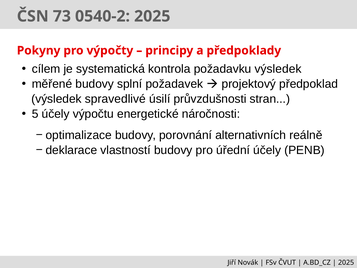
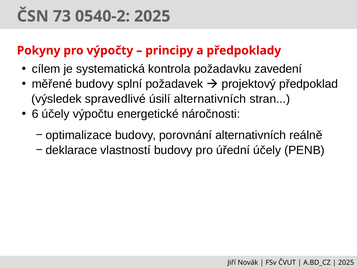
požadavku výsledek: výsledek -> zavedení
úsilí průvzdušnosti: průvzdušnosti -> alternativních
5: 5 -> 6
